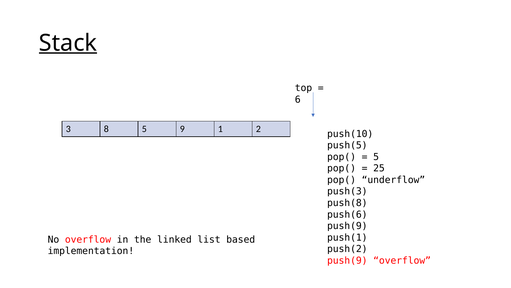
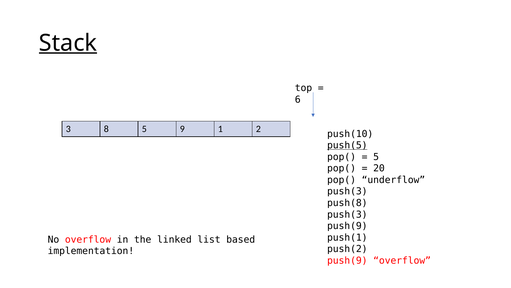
push(5 underline: none -> present
25: 25 -> 20
push(6 at (347, 214): push(6 -> push(3
